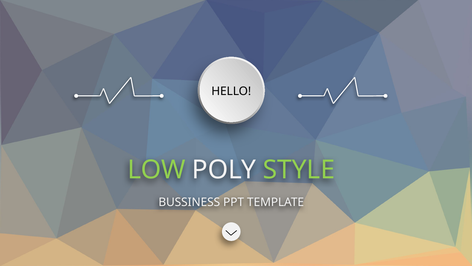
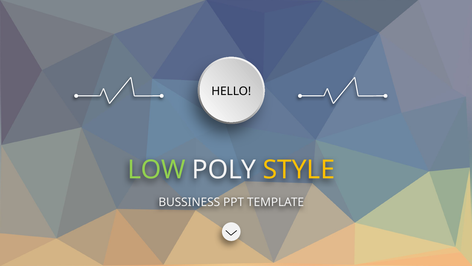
STYLE colour: light green -> yellow
